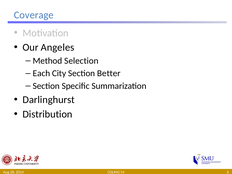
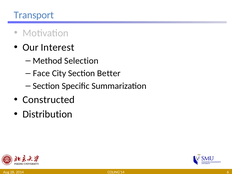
Coverage: Coverage -> Transport
Angeles: Angeles -> Interest
Each: Each -> Face
Darlinghurst: Darlinghurst -> Constructed
